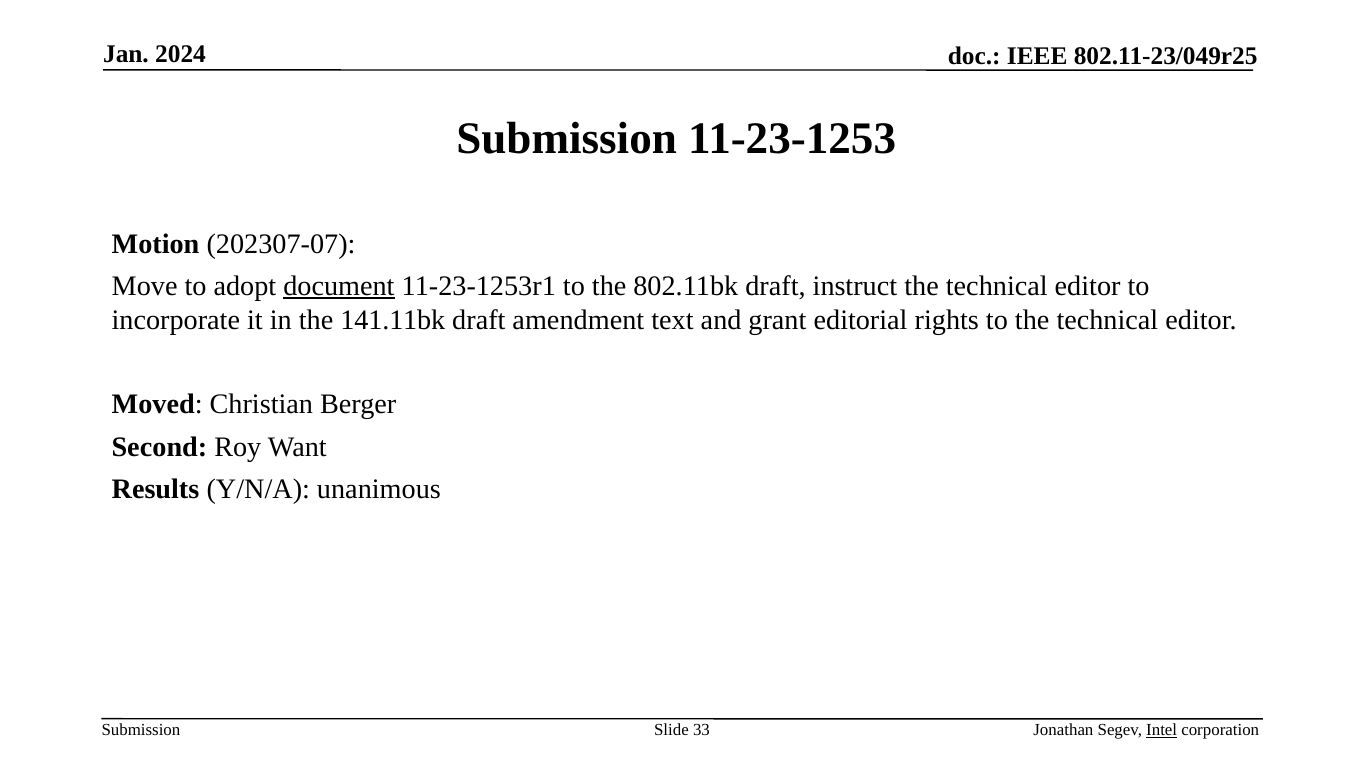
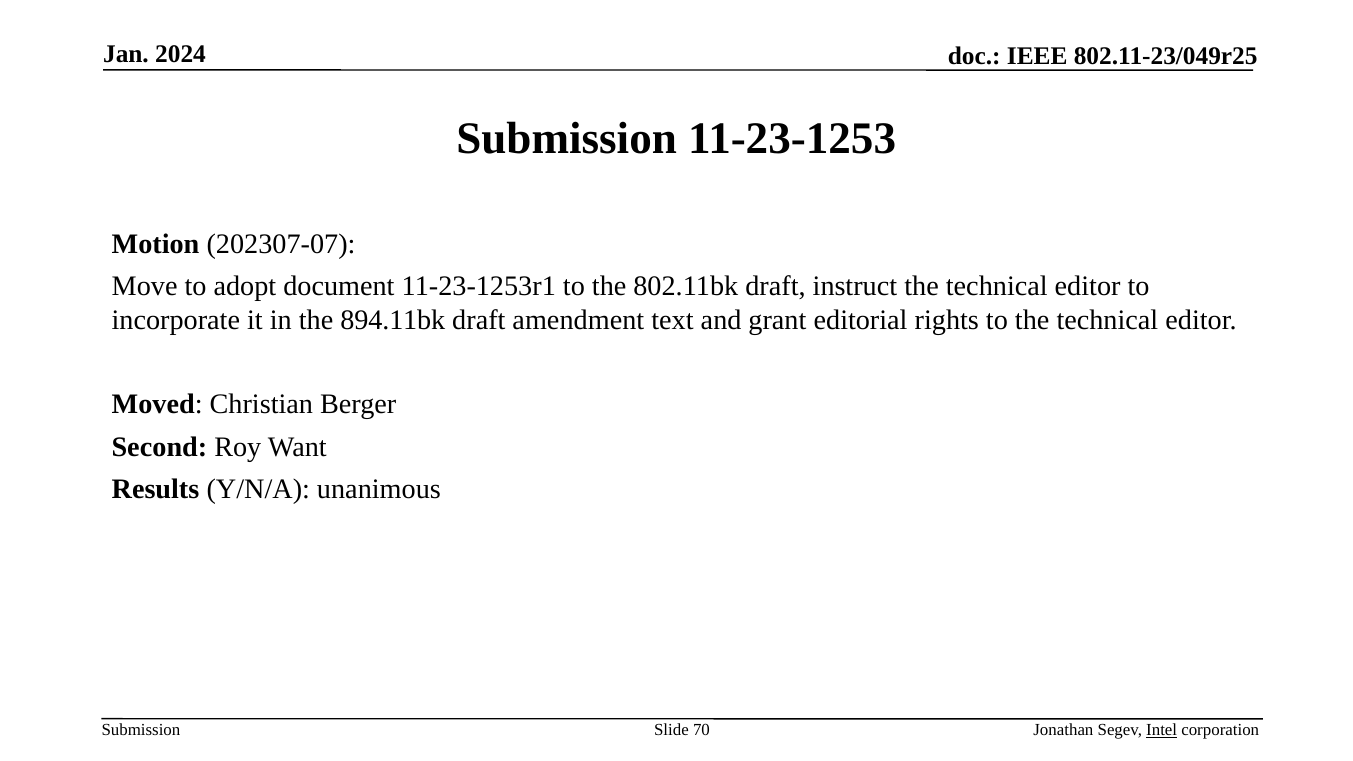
document underline: present -> none
141.11bk: 141.11bk -> 894.11bk
33: 33 -> 70
